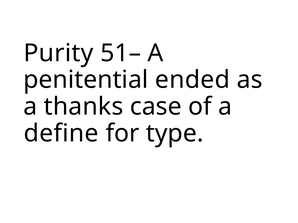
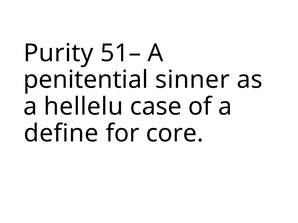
ended: ended -> sinner
thanks: thanks -> hellelu
type: type -> core
